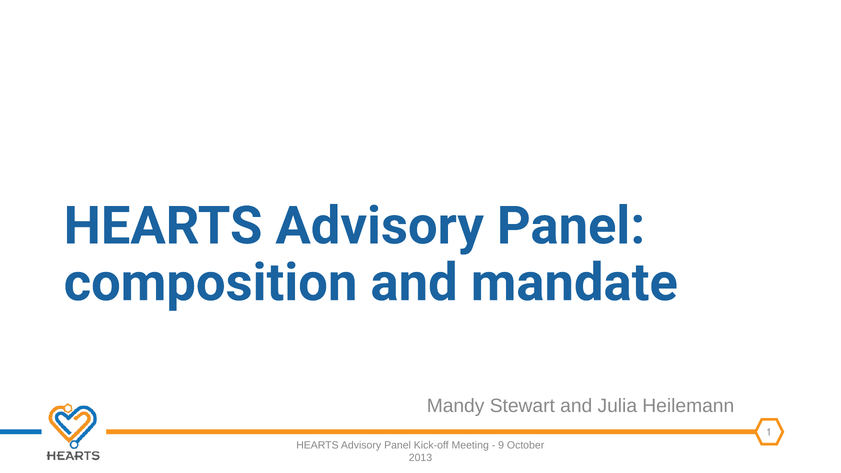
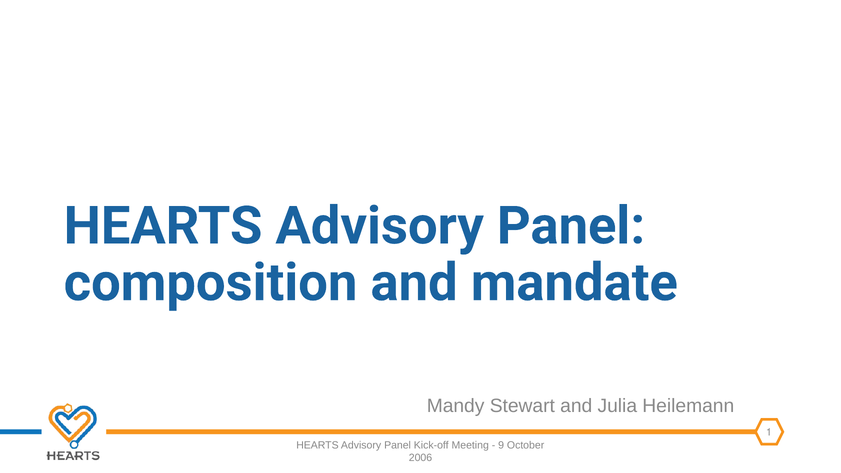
2013: 2013 -> 2006
